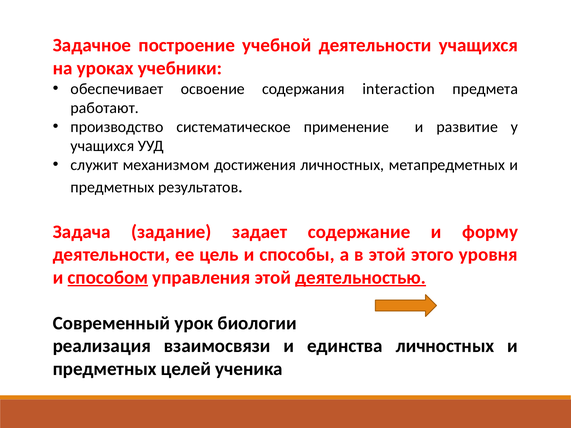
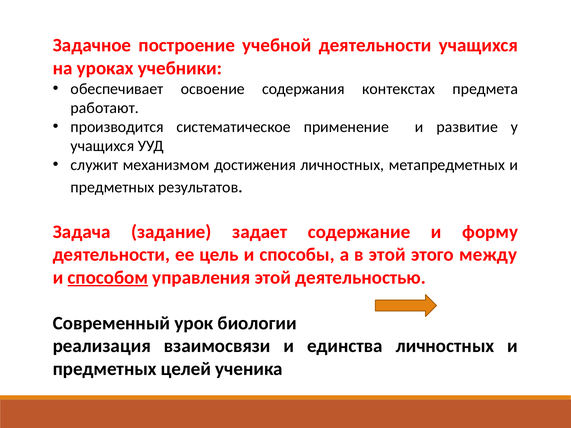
interaction: interaction -> контекстах
производство: производство -> производится
уровня: уровня -> между
деятельностью underline: present -> none
